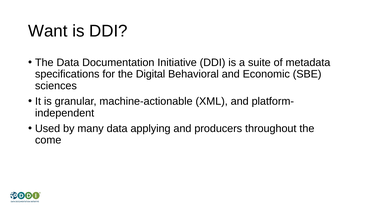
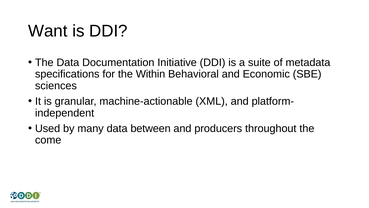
Digital: Digital -> Within
applying: applying -> between
